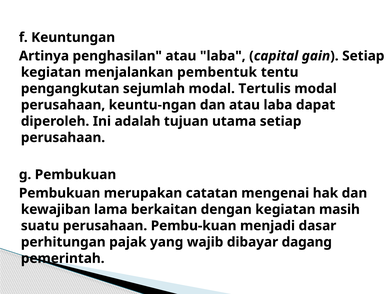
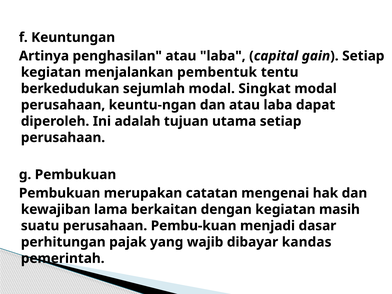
pengangkutan: pengangkutan -> berkedudukan
Tertulis: Tertulis -> Singkat
dagang: dagang -> kandas
